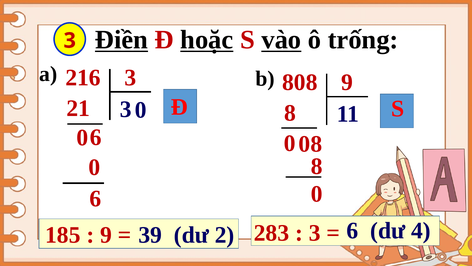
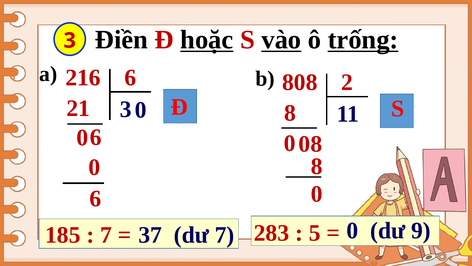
Điền underline: present -> none
trống underline: none -> present
808 9: 9 -> 2
216 3: 3 -> 6
3 at (315, 233): 3 -> 5
6 at (353, 230): 6 -> 0
4: 4 -> 9
9 at (106, 235): 9 -> 7
39: 39 -> 37
dư 2: 2 -> 7
